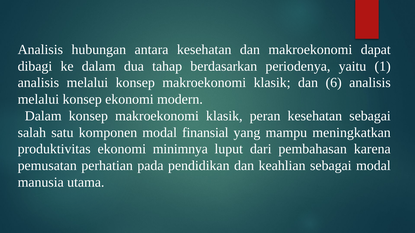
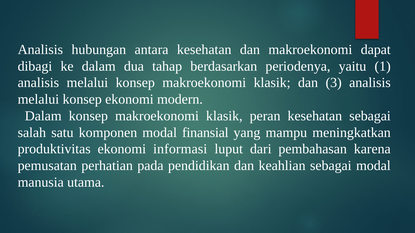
6: 6 -> 3
minimnya: minimnya -> informasi
